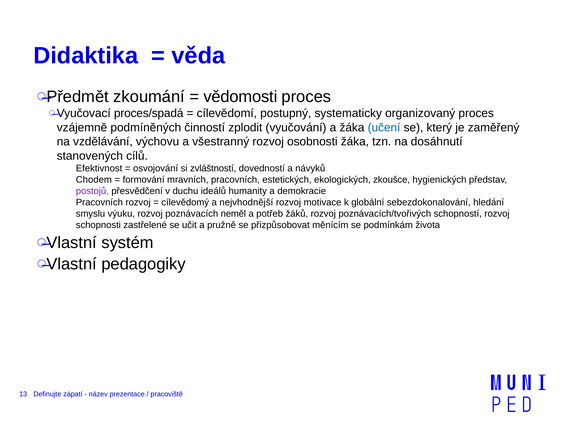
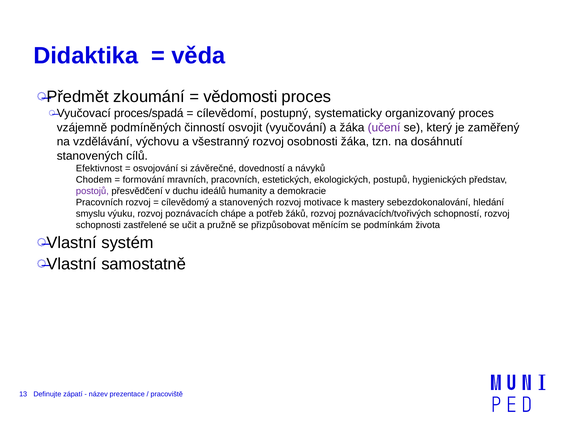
zplodit: zplodit -> osvojit
učení colour: blue -> purple
zvláštností: zvláštností -> závěrečné
zkoušce: zkoušce -> postupů
a nejvhodnější: nejvhodnější -> stanovených
globální: globální -> mastery
neměl: neměl -> chápe
pedagogiky: pedagogiky -> samostatně
